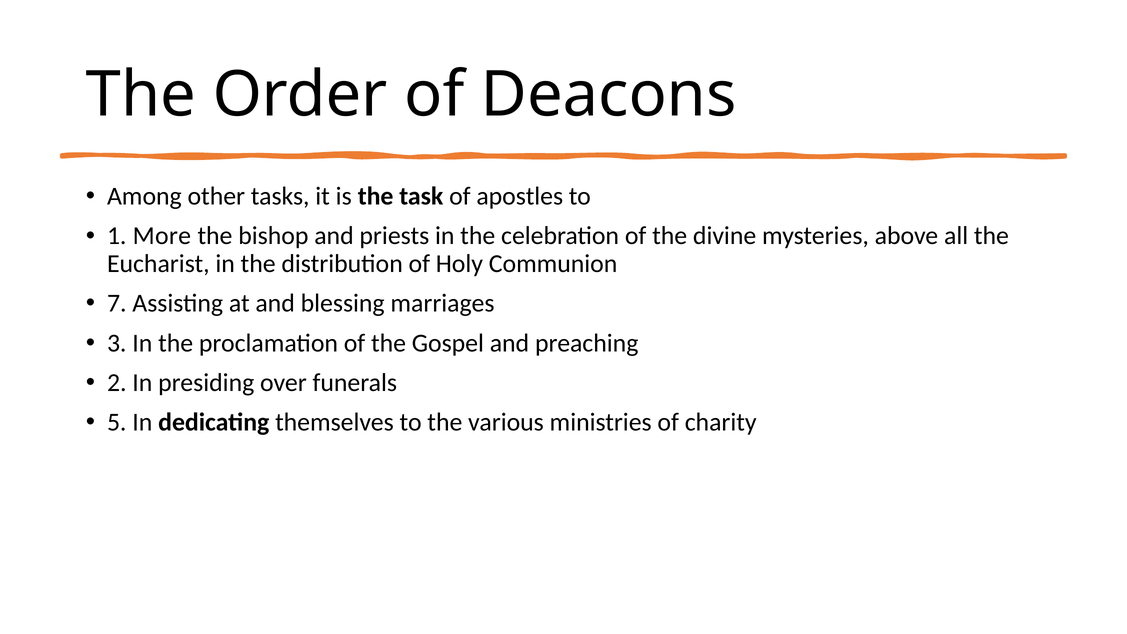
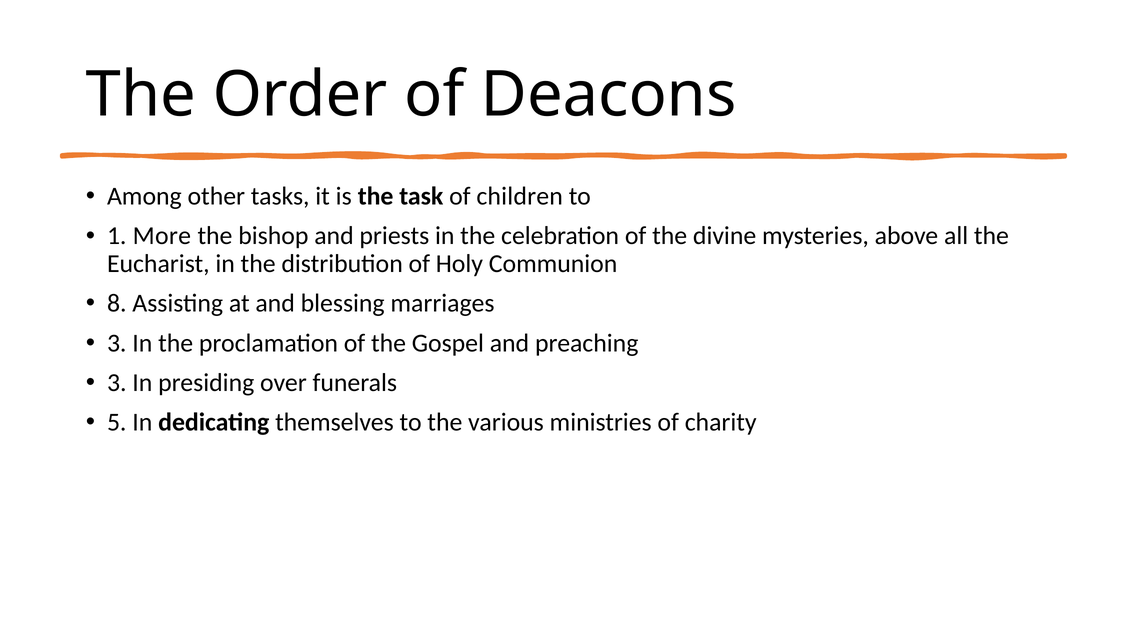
apostles: apostles -> children
7: 7 -> 8
2 at (117, 383): 2 -> 3
